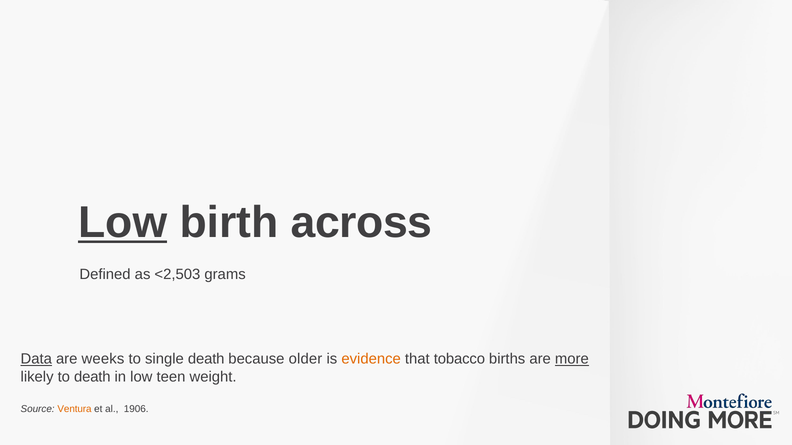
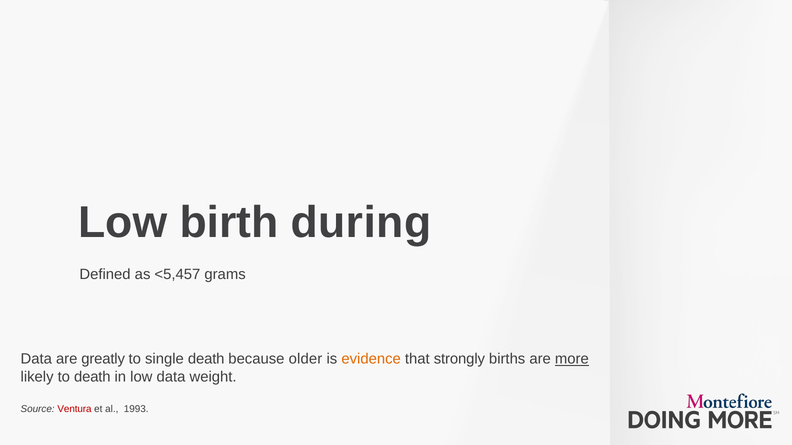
Low at (123, 223) underline: present -> none
across: across -> during
<2,503: <2,503 -> <5,457
Data at (36, 359) underline: present -> none
weeks: weeks -> greatly
tobacco: tobacco -> strongly
low teen: teen -> data
Ventura colour: orange -> red
1906: 1906 -> 1993
